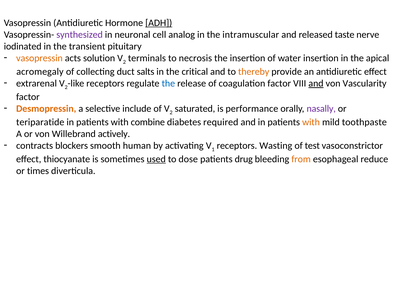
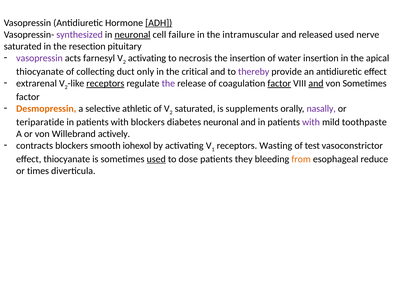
neuronal at (133, 35) underline: none -> present
analog: analog -> failure
released taste: taste -> used
iodinated at (23, 46): iodinated -> saturated
transient: transient -> resection
vasopressin at (39, 58) colour: orange -> purple
solution: solution -> farnesyl
terminals at (147, 58): terminals -> activating
acromegaly at (40, 72): acromegaly -> thiocyanate
salts: salts -> only
thereby colour: orange -> purple
receptors at (105, 84) underline: none -> present
the at (168, 84) colour: blue -> purple
factor at (279, 84) underline: none -> present
von Vascularity: Vascularity -> Sometimes
include: include -> athletic
performance: performance -> supplements
with combine: combine -> blockers
diabetes required: required -> neuronal
with at (311, 122) colour: orange -> purple
human: human -> iohexol
drug: drug -> they
